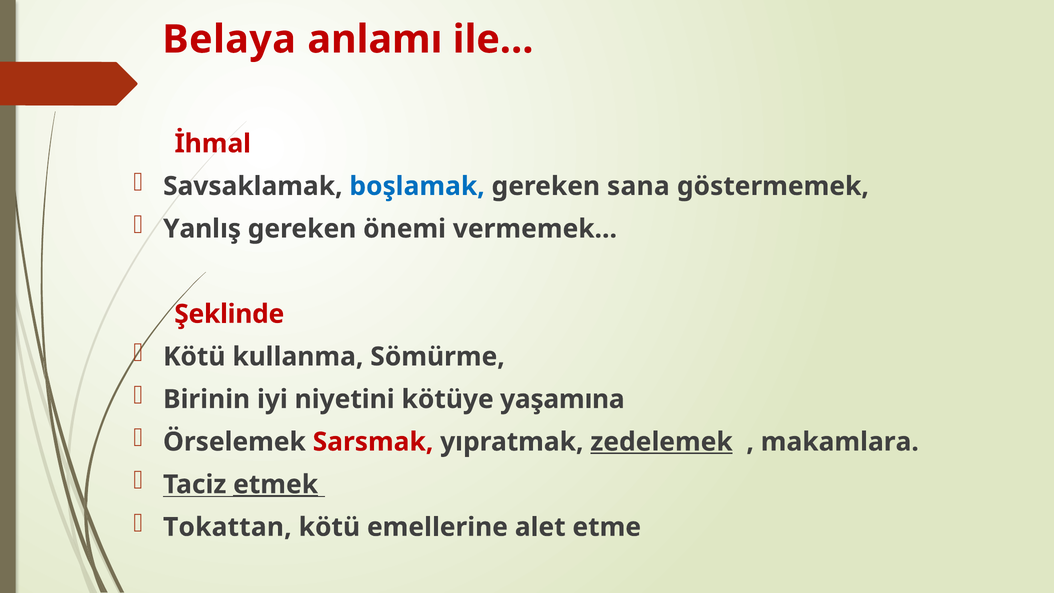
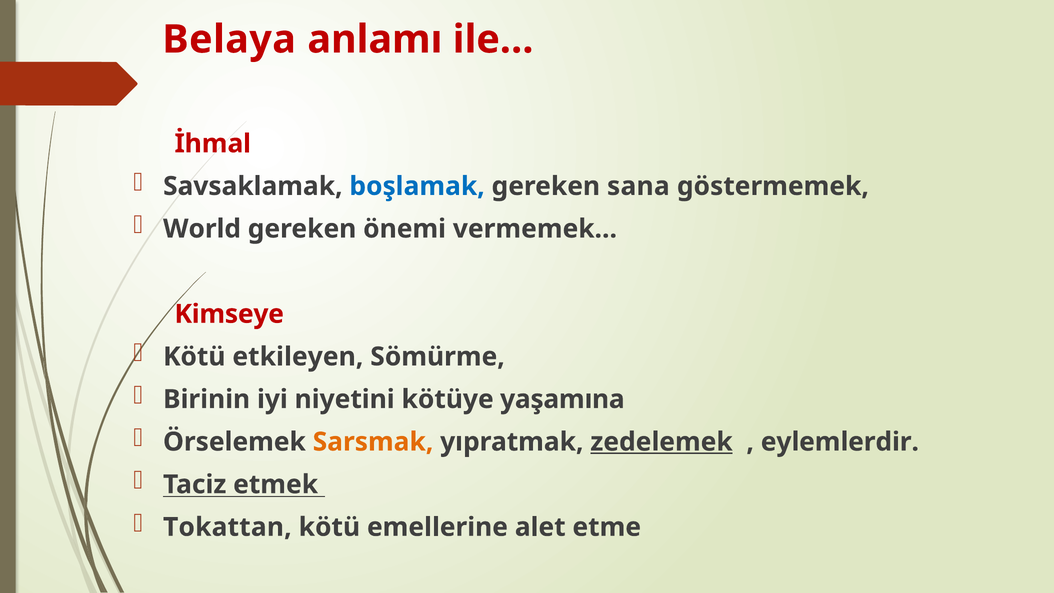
Yanlış: Yanlış -> World
Şeklinde: Şeklinde -> Kimseye
kullanma: kullanma -> etkileyen
Sarsmak colour: red -> orange
makamlara: makamlara -> eylemlerdir
etmek underline: present -> none
